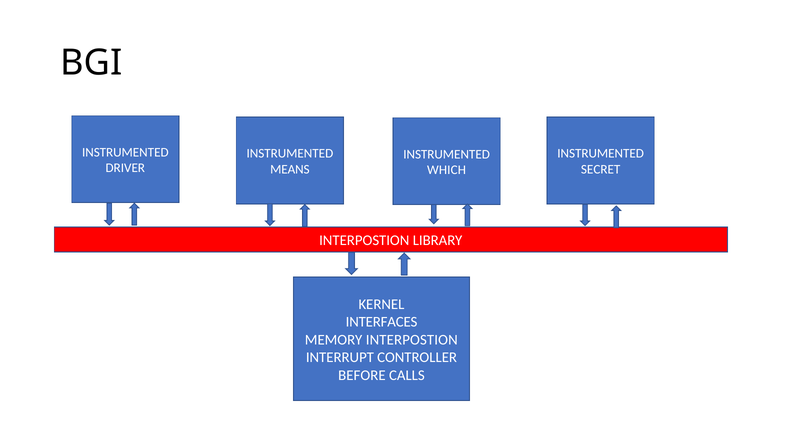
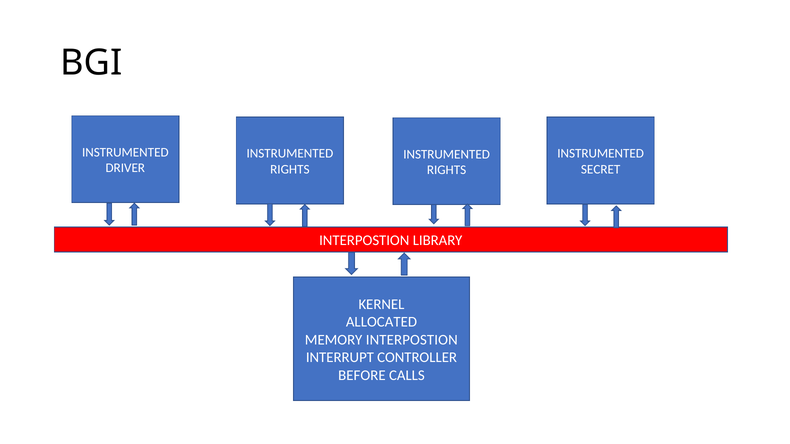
MEANS at (290, 169): MEANS -> RIGHTS
WHICH at (447, 170): WHICH -> RIGHTS
INTERFACES: INTERFACES -> ALLOCATED
